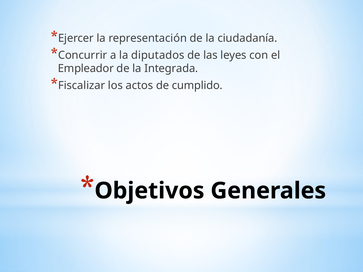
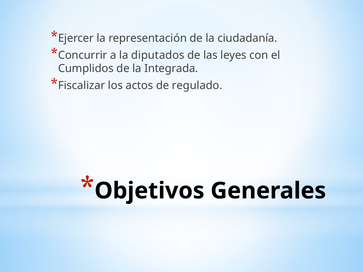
Empleador: Empleador -> Cumplidos
cumplido: cumplido -> regulado
